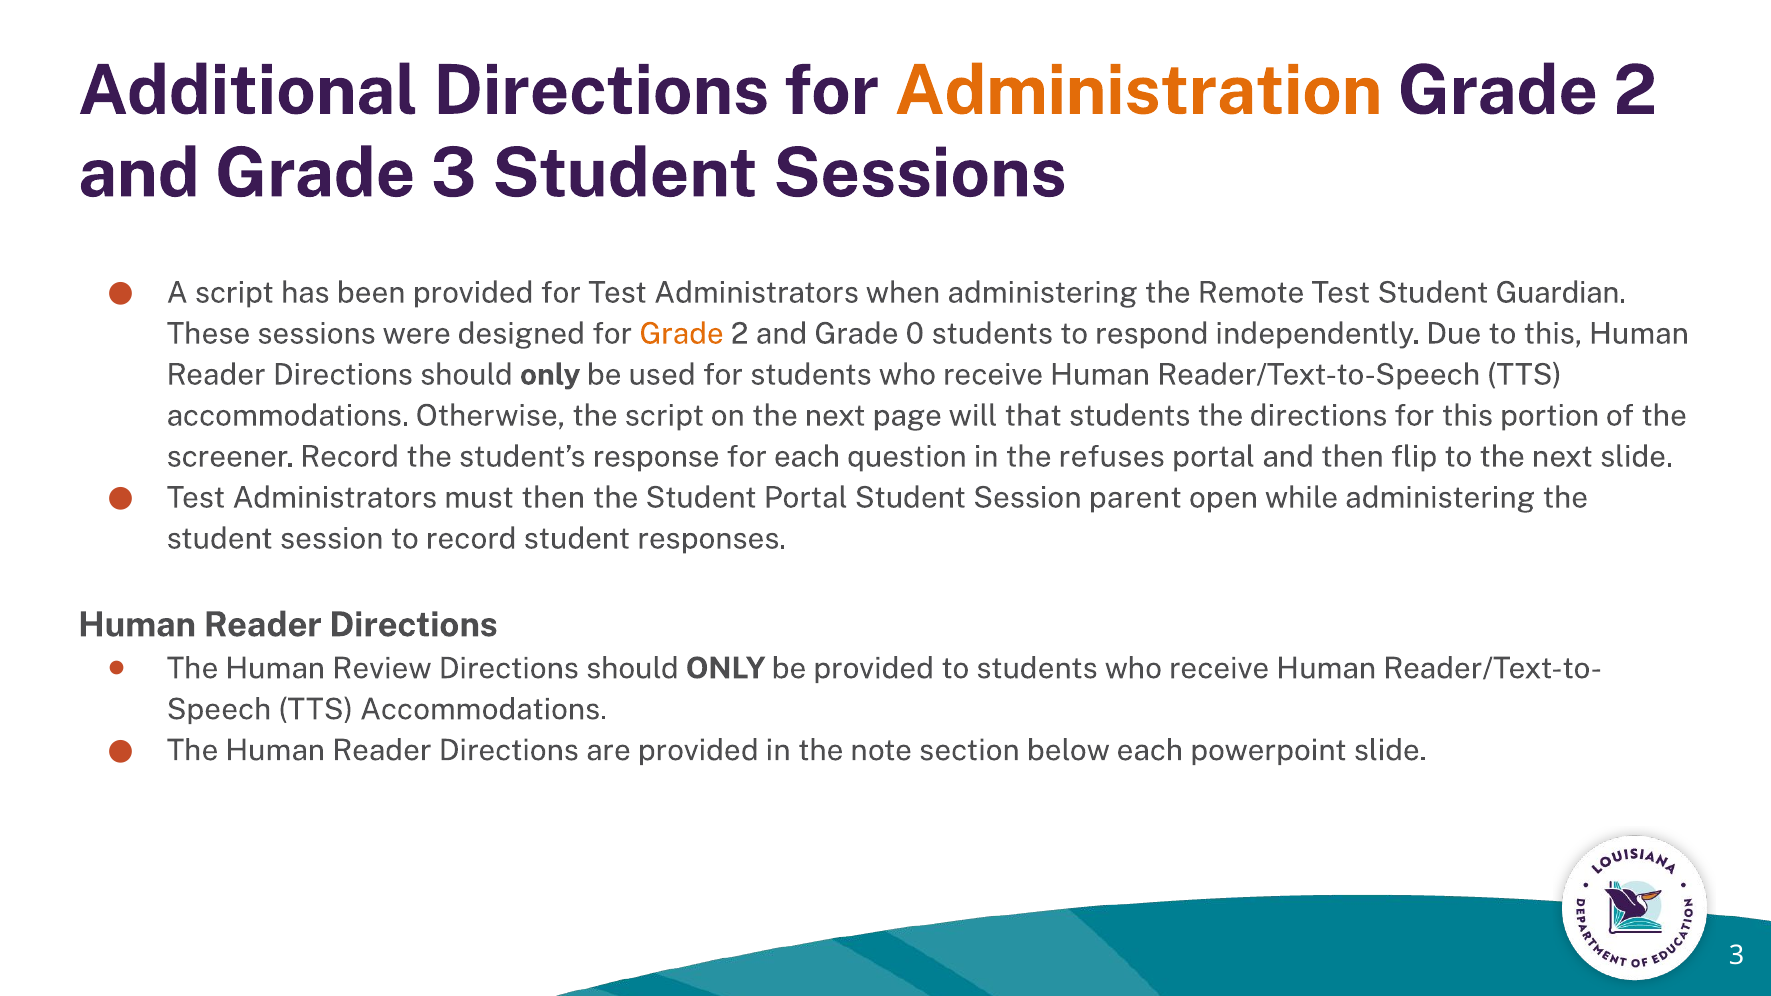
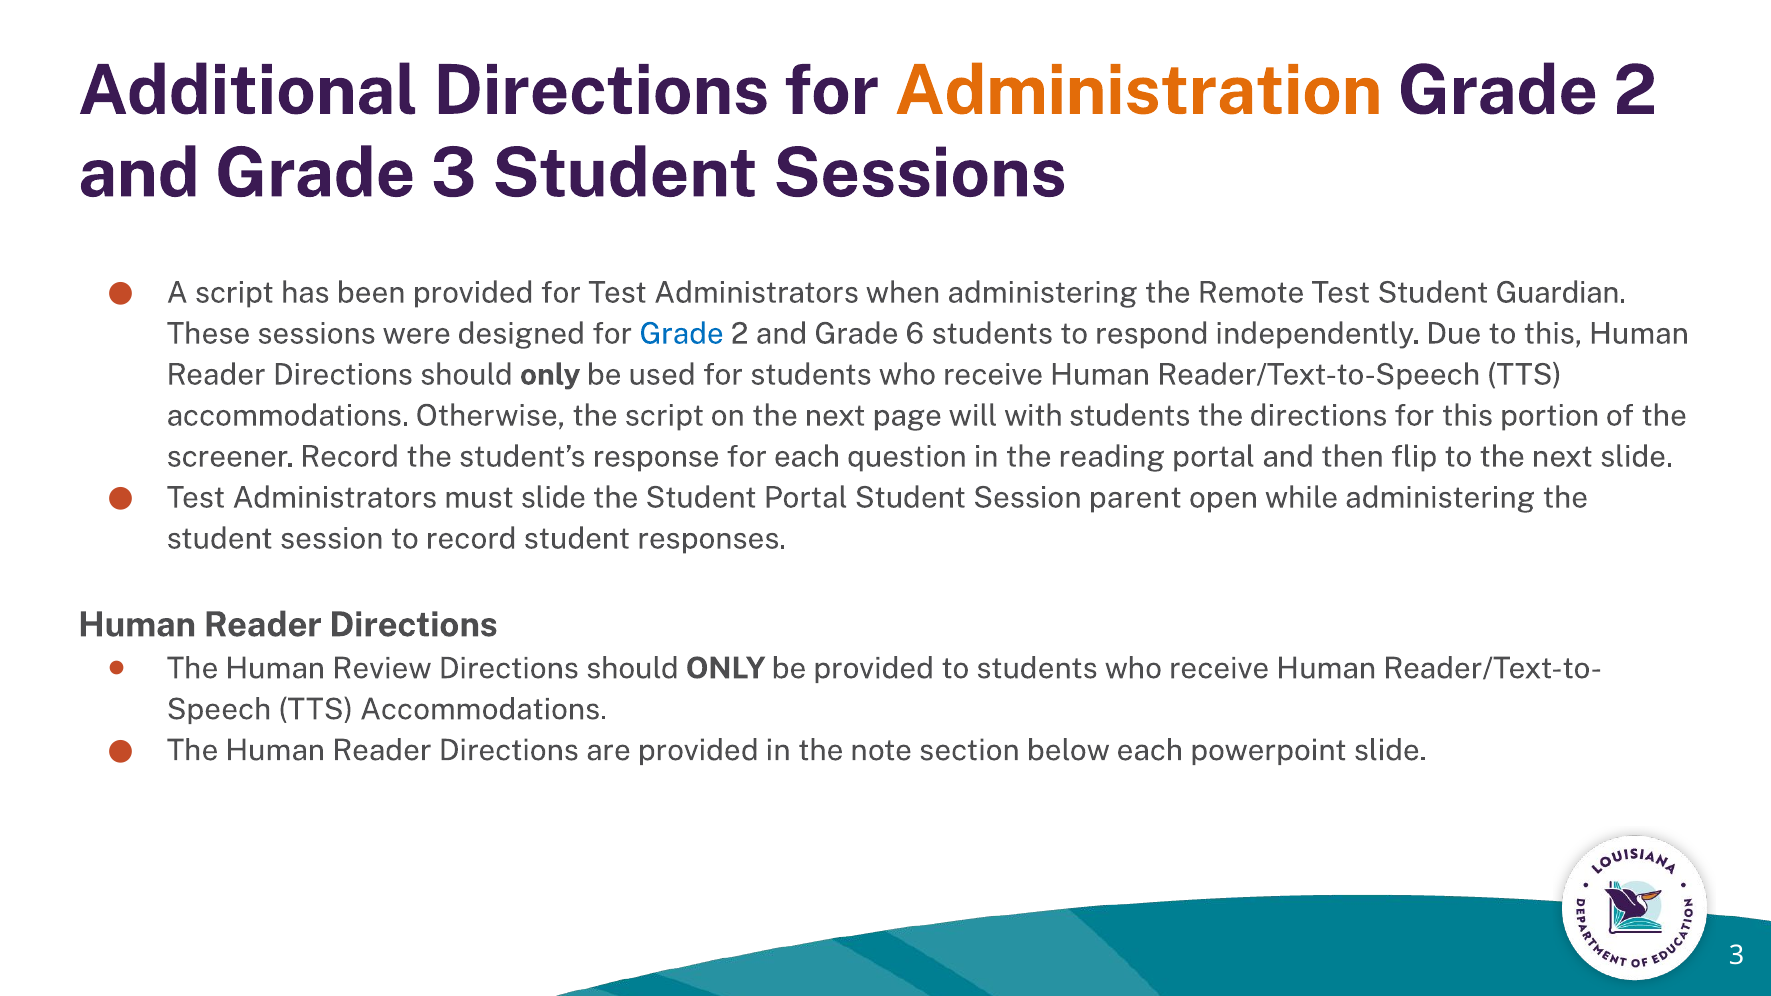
Grade at (682, 334) colour: orange -> blue
0: 0 -> 6
that: that -> with
refuses: refuses -> reading
must then: then -> slide
